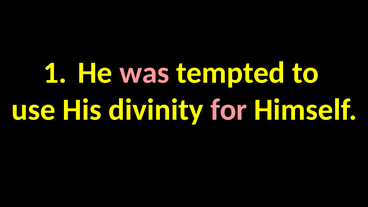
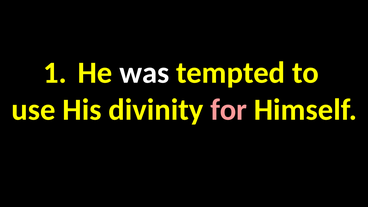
was colour: pink -> white
